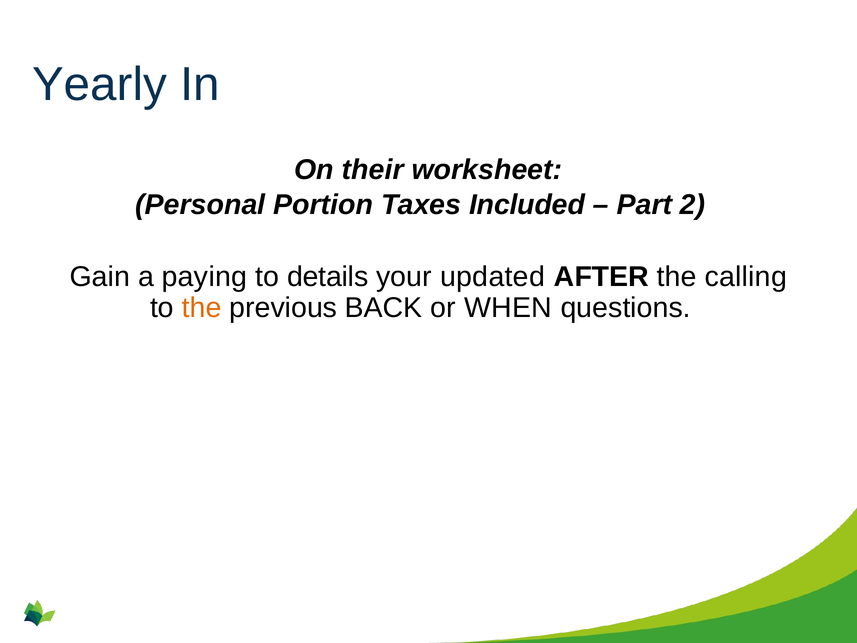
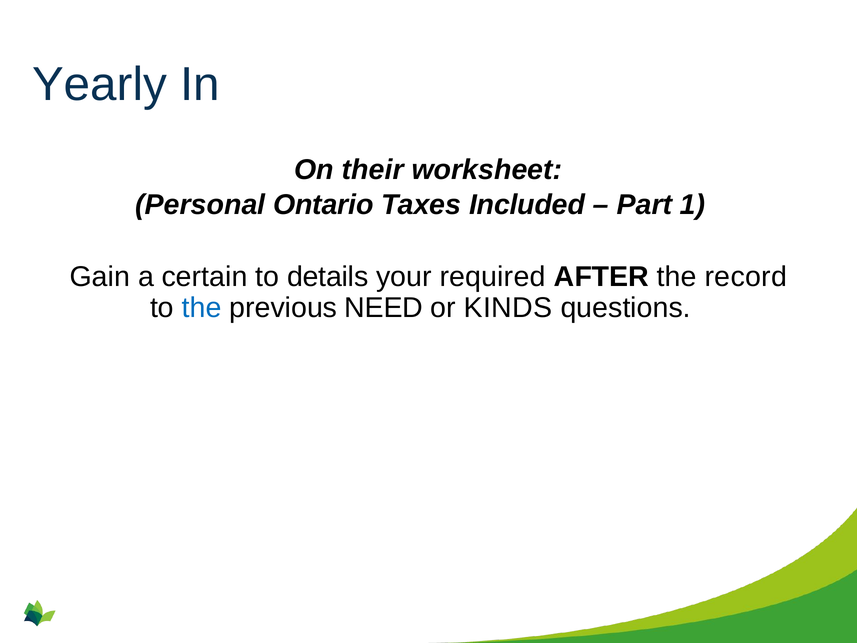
Portion: Portion -> Ontario
2: 2 -> 1
paying: paying -> certain
updated: updated -> required
calling: calling -> record
the at (202, 307) colour: orange -> blue
BACK: BACK -> NEED
WHEN: WHEN -> KINDS
